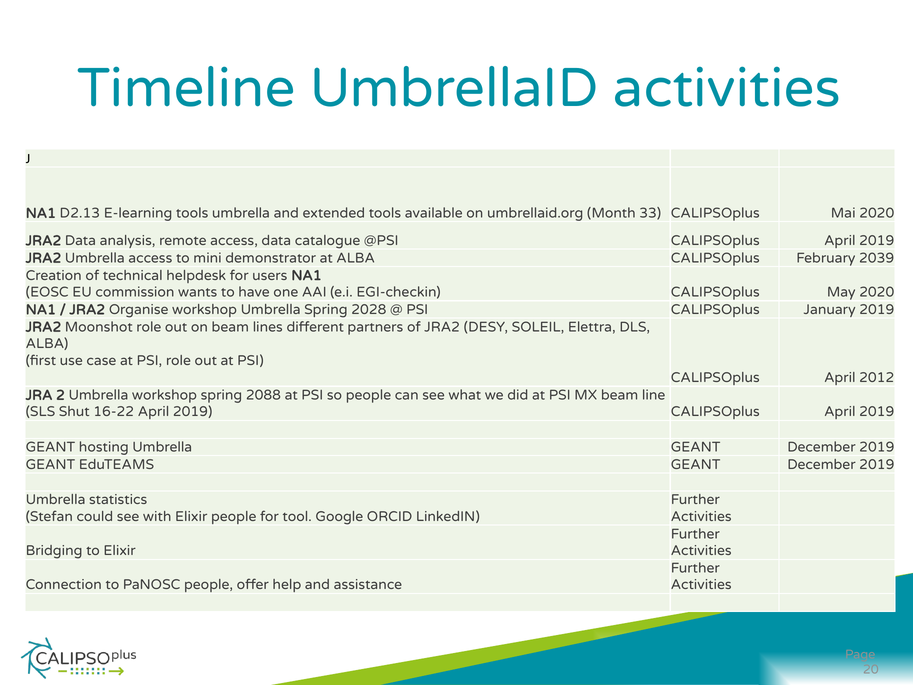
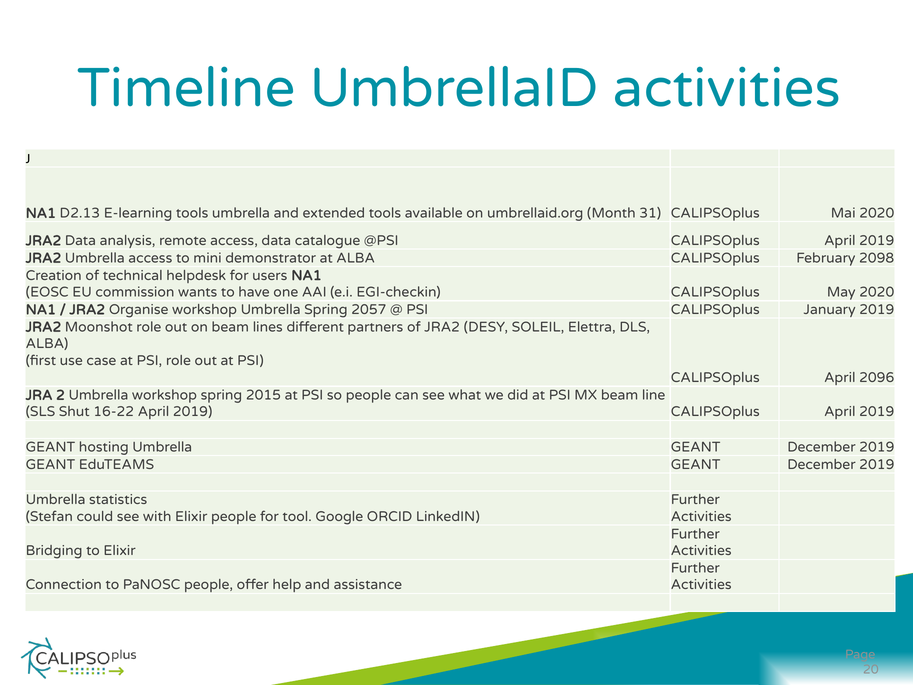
33: 33 -> 31
2039: 2039 -> 2098
2028: 2028 -> 2057
2012: 2012 -> 2096
2088: 2088 -> 2015
